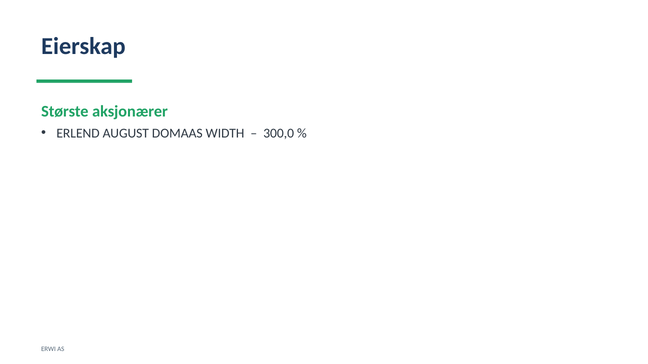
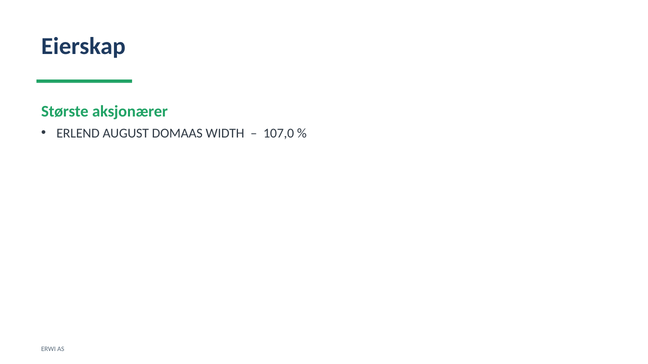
300,0: 300,0 -> 107,0
